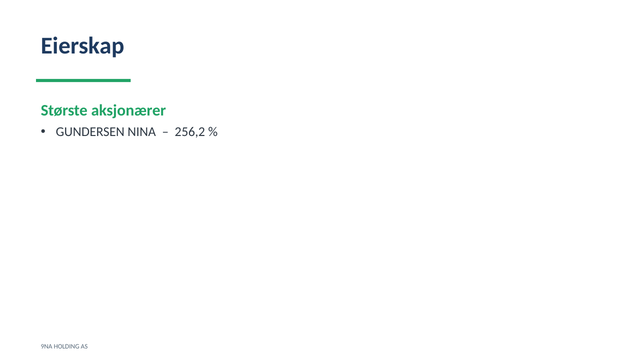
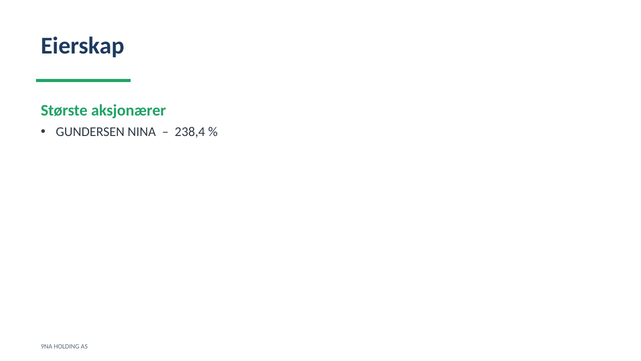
256,2: 256,2 -> 238,4
